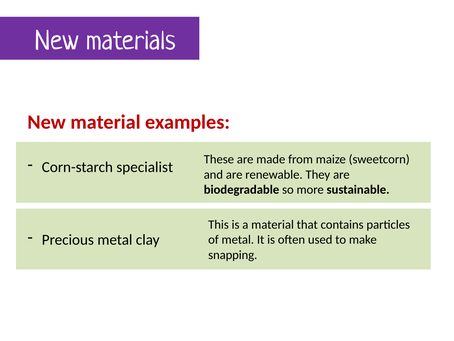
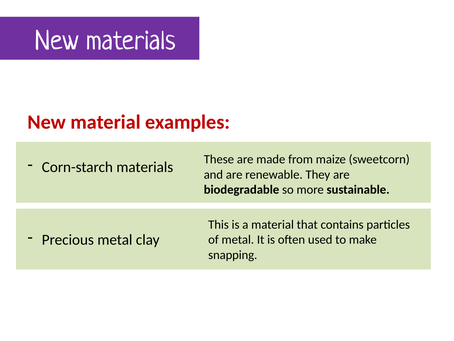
Corn-starch specialist: specialist -> materials
